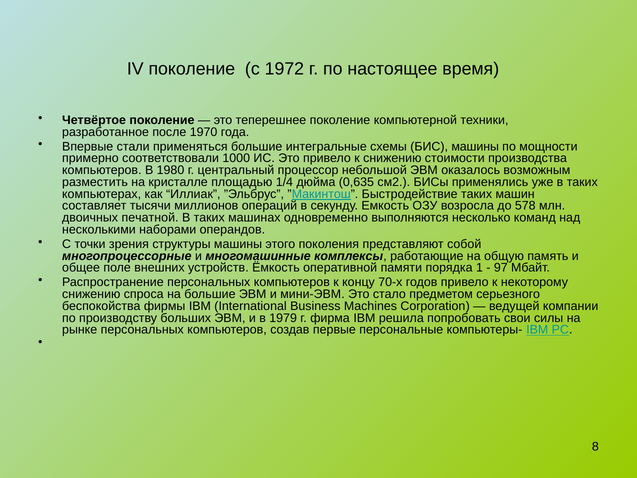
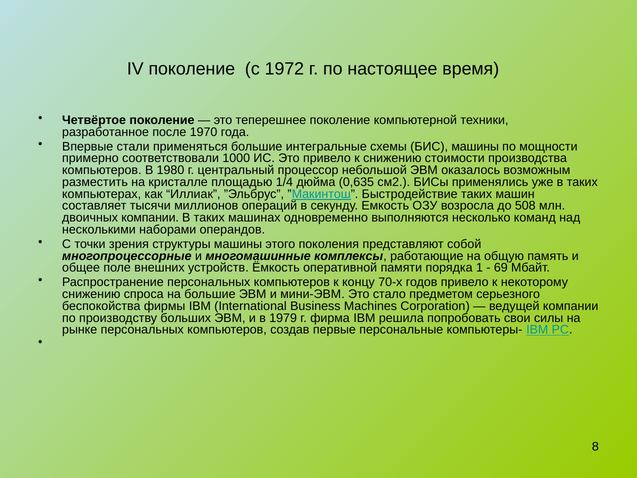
578: 578 -> 508
двоичных печатной: печатной -> компании
97: 97 -> 69
